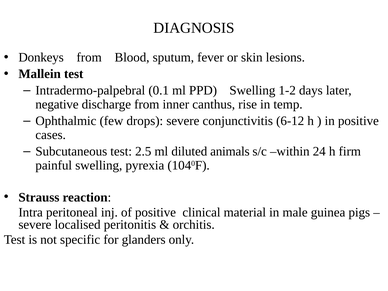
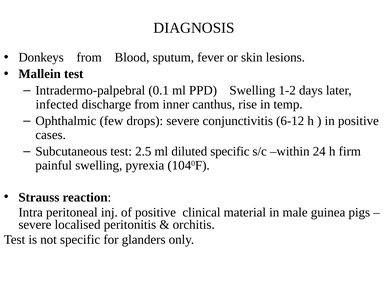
negative: negative -> infected
diluted animals: animals -> specific
